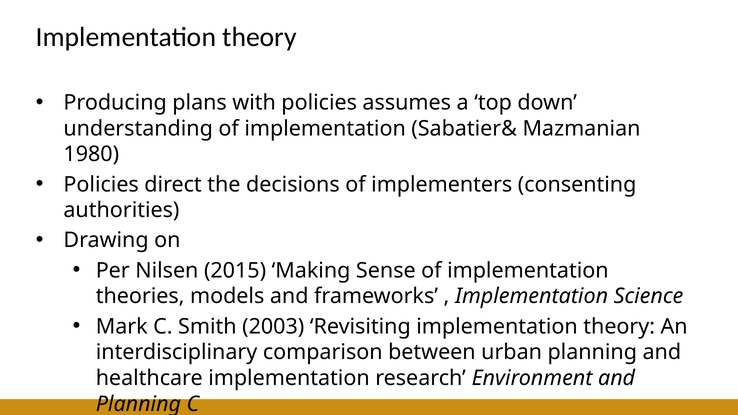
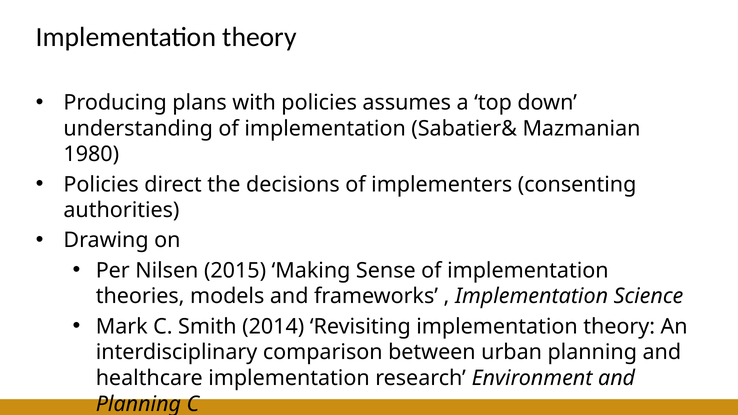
2003: 2003 -> 2014
